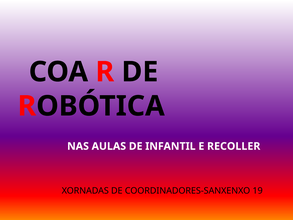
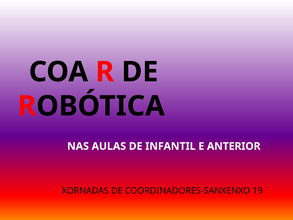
RECOLLER: RECOLLER -> ANTERIOR
